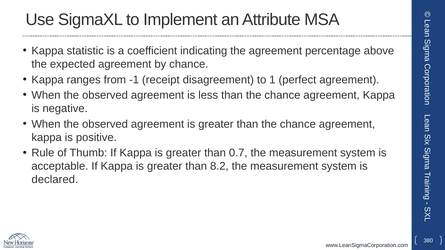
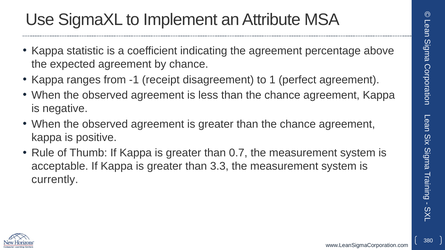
8.2: 8.2 -> 3.3
declared: declared -> currently
